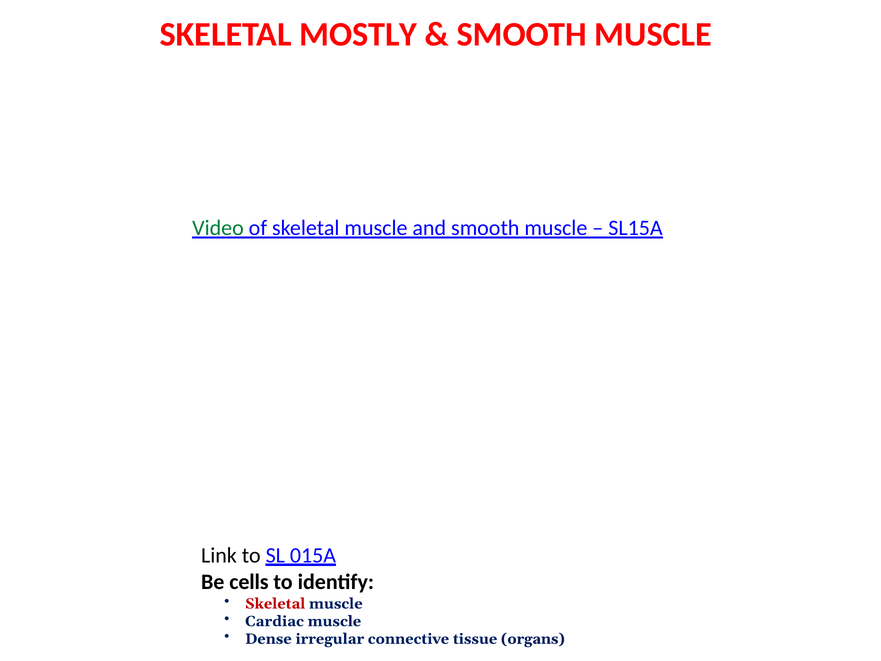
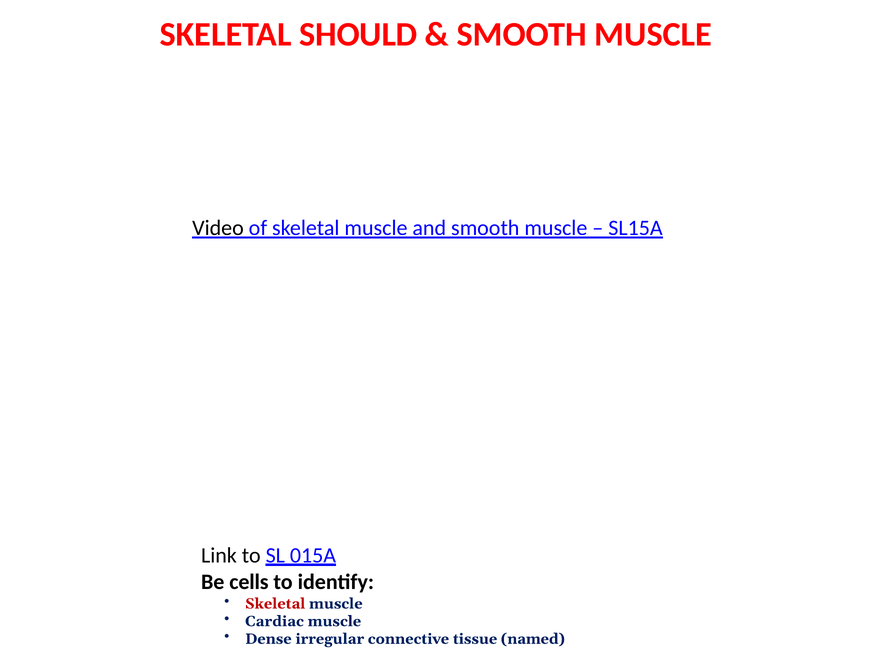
MOSTLY: MOSTLY -> SHOULD
Video colour: green -> black
organs: organs -> named
